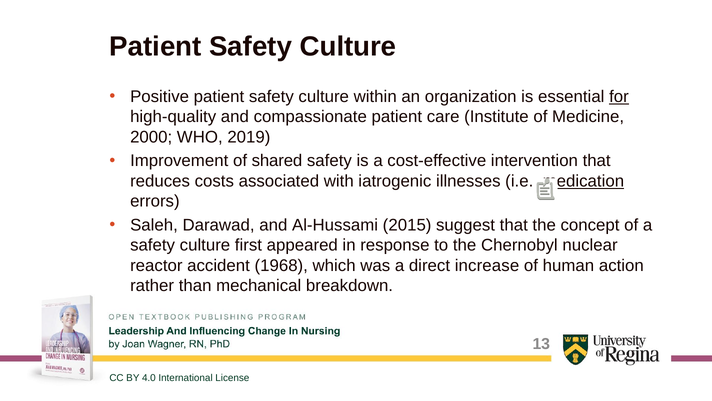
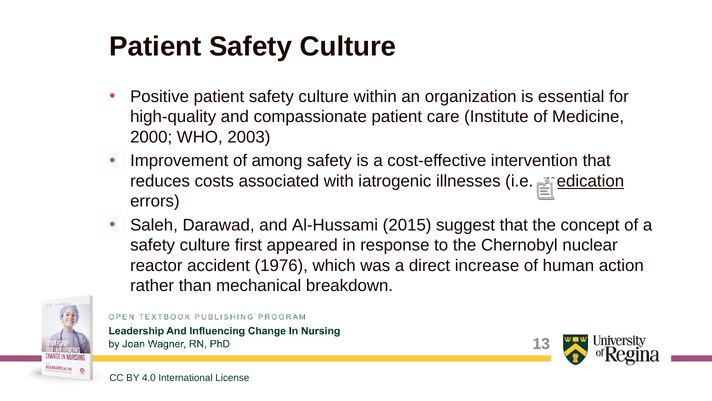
for underline: present -> none
2019: 2019 -> 2003
shared: shared -> among
1968: 1968 -> 1976
